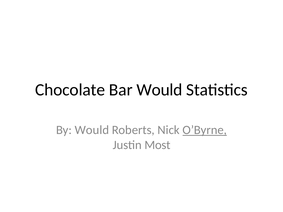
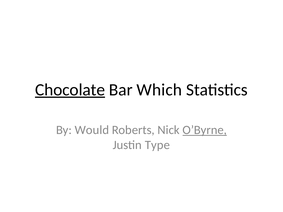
Chocolate underline: none -> present
Bar Would: Would -> Which
Most: Most -> Type
